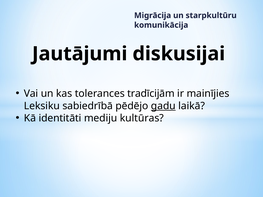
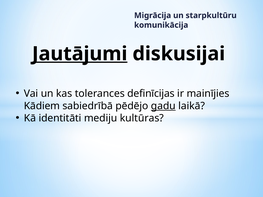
Jautājumi underline: none -> present
tradīcijām: tradīcijām -> definīcijas
Leksiku: Leksiku -> Kādiem
